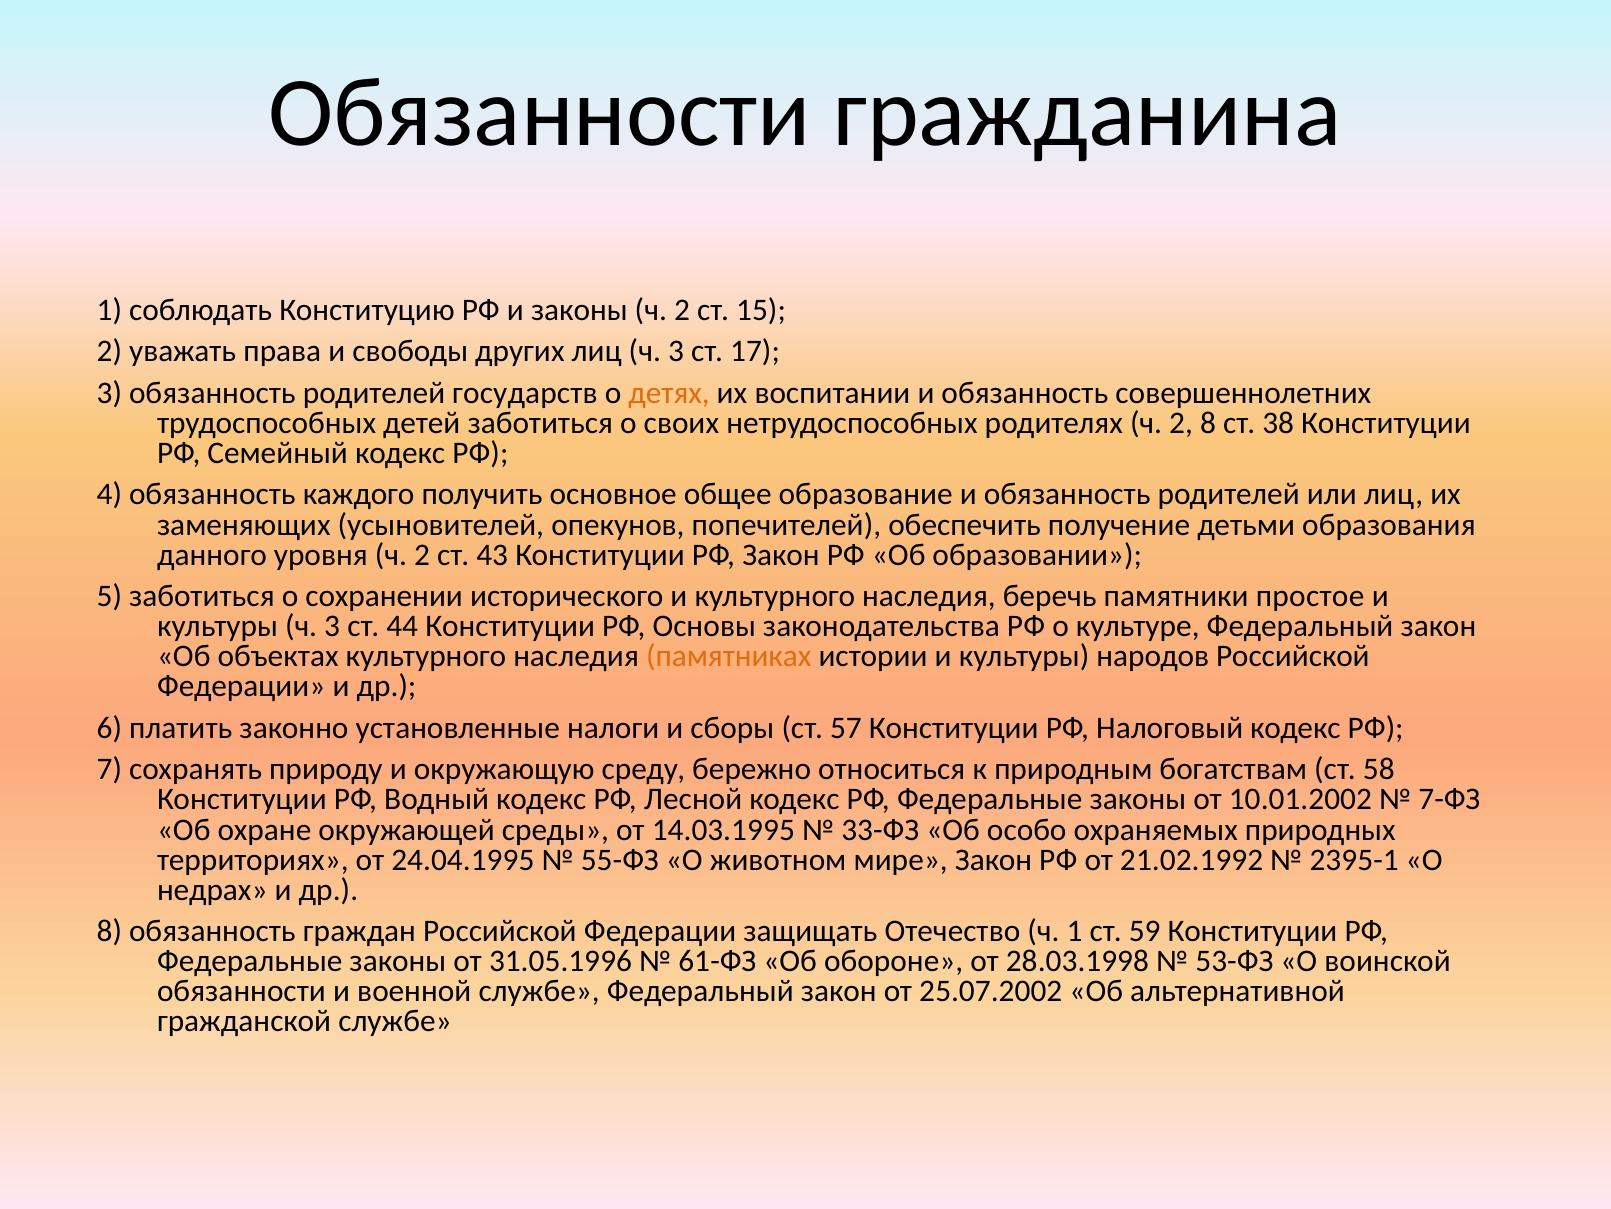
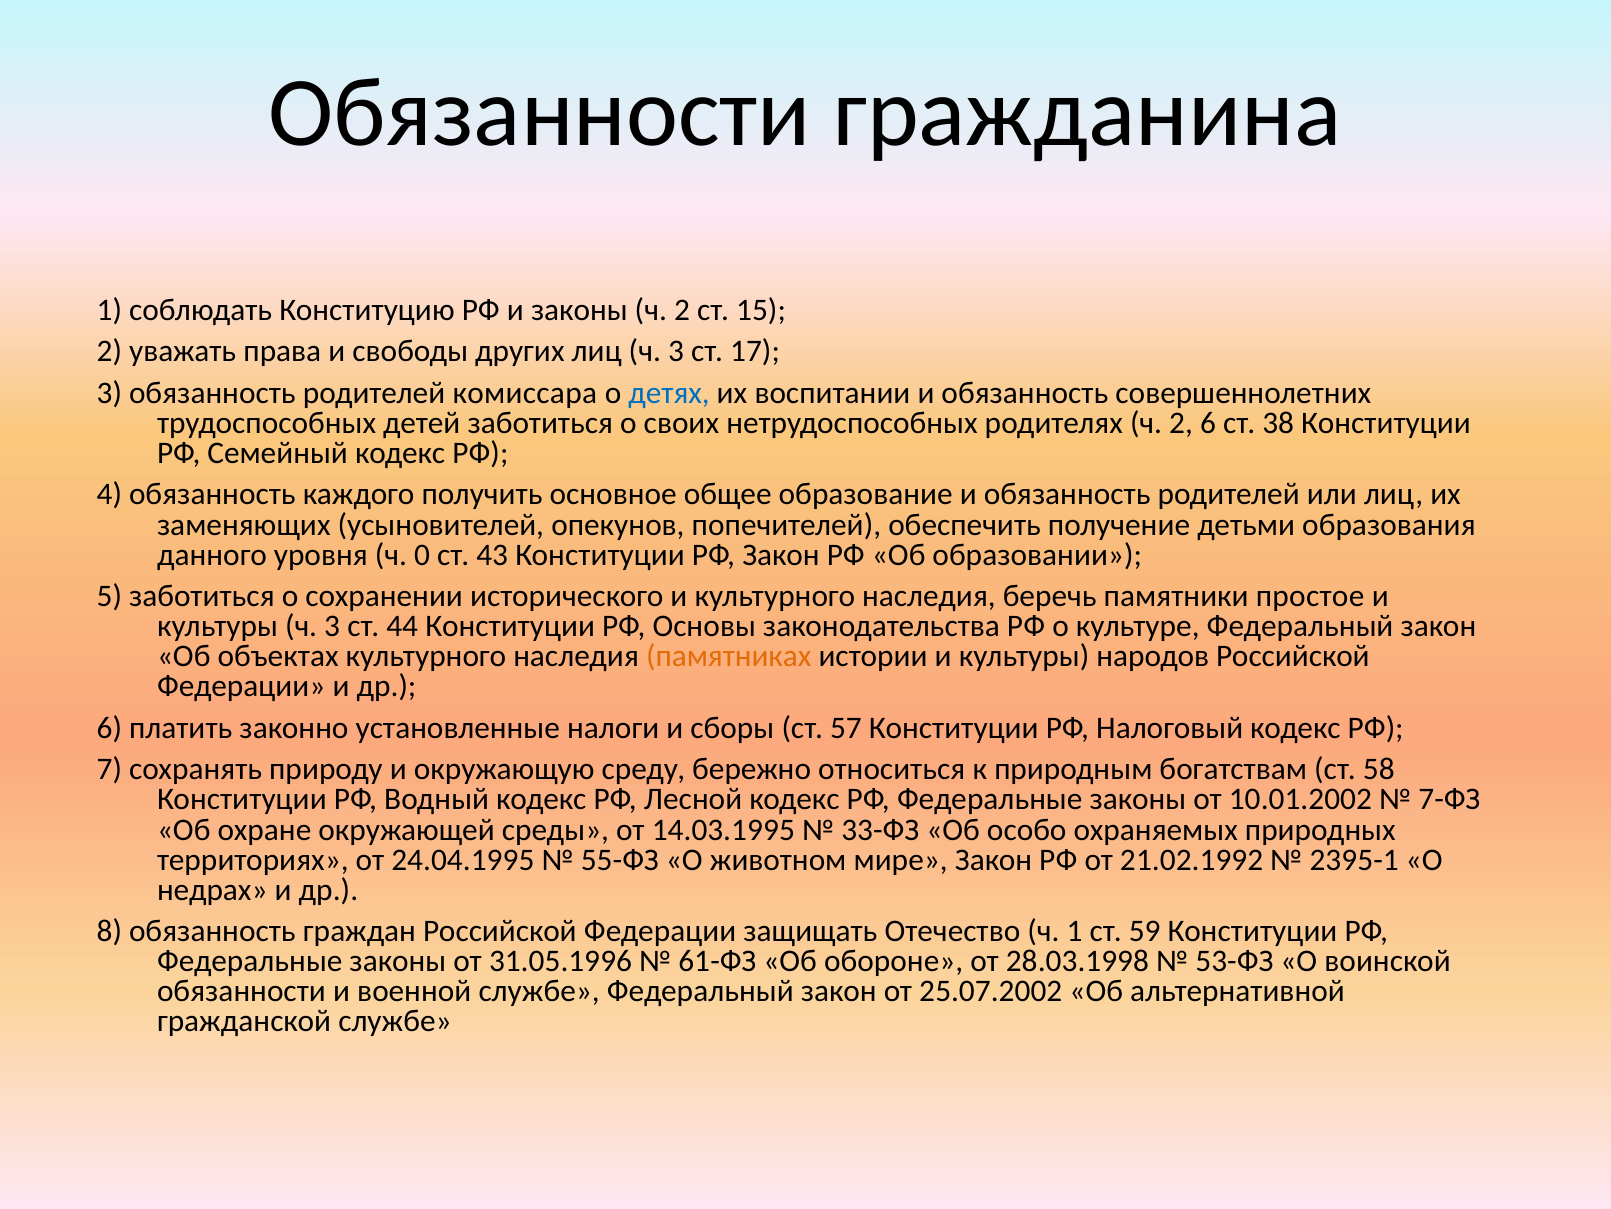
государств: государств -> комиссара
детях colour: orange -> blue
2 8: 8 -> 6
уровня ч 2: 2 -> 0
